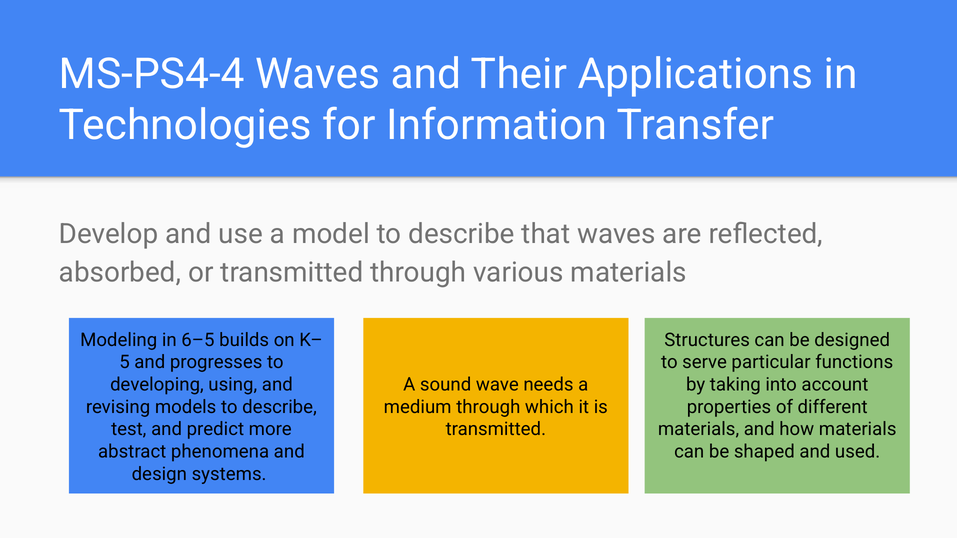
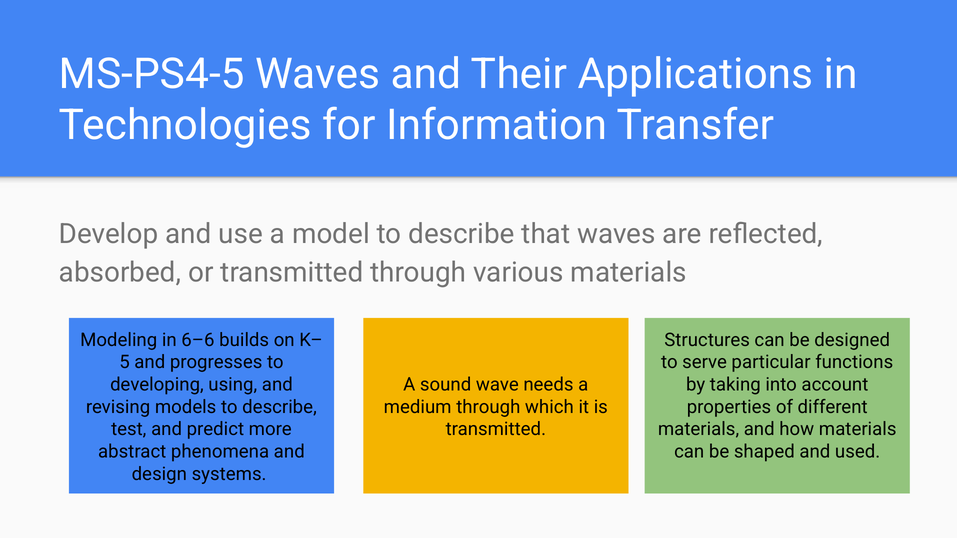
MS-PS4-4: MS-PS4-4 -> MS-PS4-5
6–5: 6–5 -> 6–6
